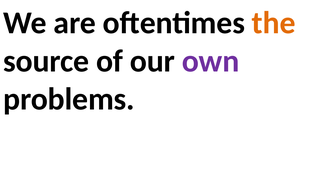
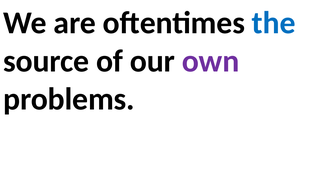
the colour: orange -> blue
